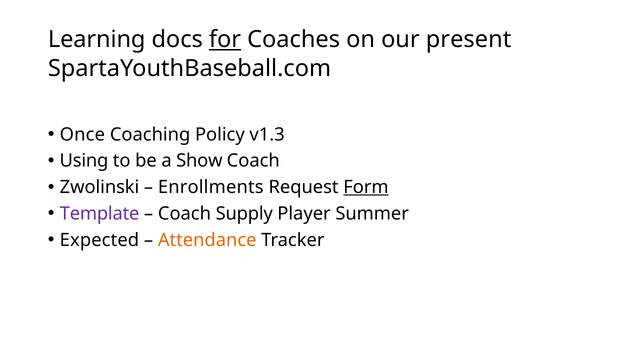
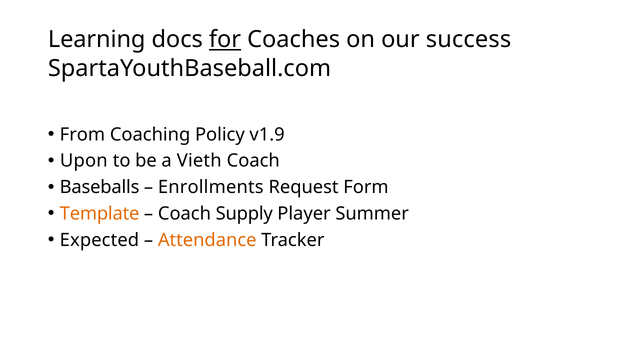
present: present -> success
Once: Once -> From
v1.3: v1.3 -> v1.9
Using: Using -> Upon
Show: Show -> Vieth
Zwolinski: Zwolinski -> Baseballs
Form underline: present -> none
Template colour: purple -> orange
